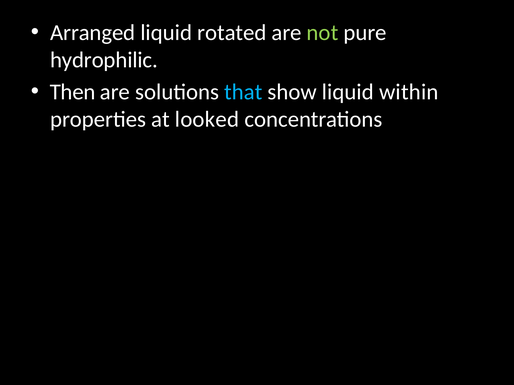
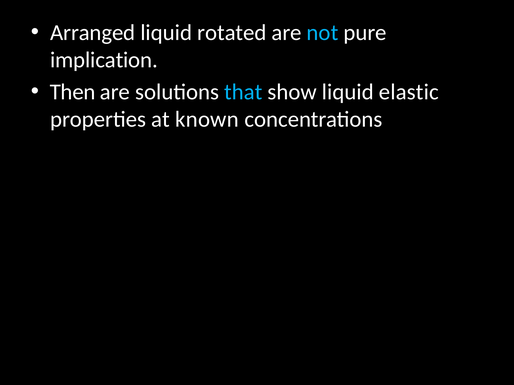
not colour: light green -> light blue
hydrophilic: hydrophilic -> implication
within: within -> elastic
looked: looked -> known
